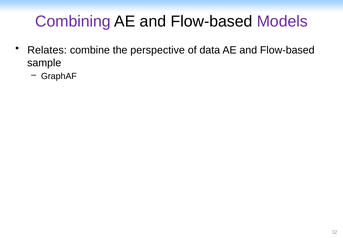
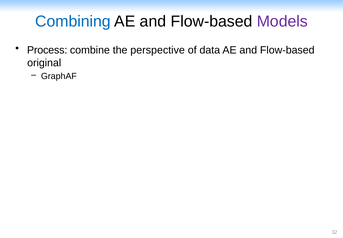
Combining colour: purple -> blue
Relates: Relates -> Process
sample: sample -> original
